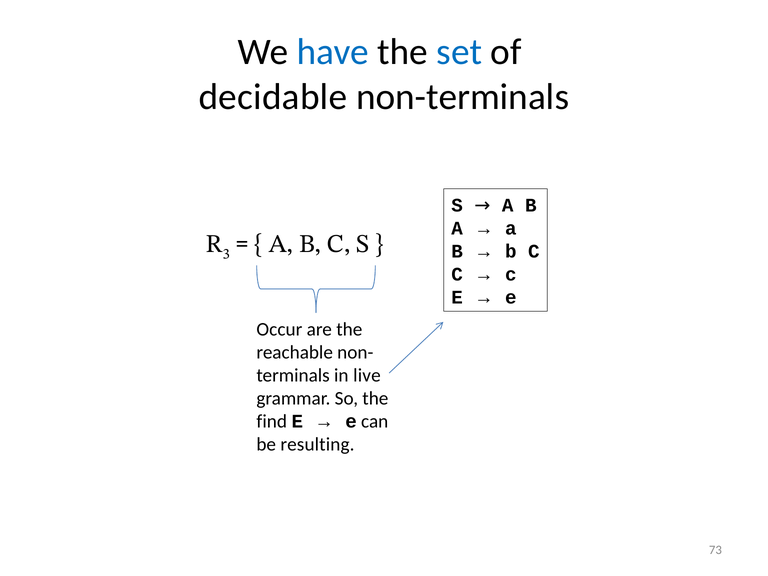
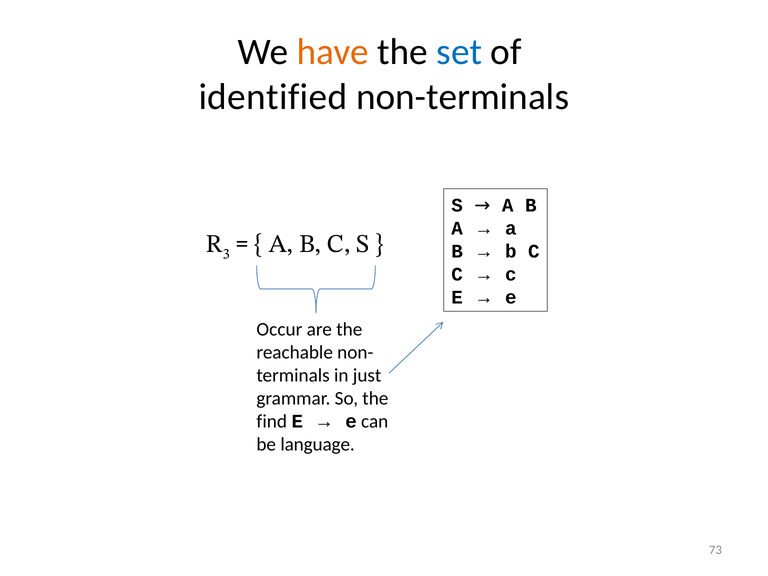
have colour: blue -> orange
decidable: decidable -> identified
live: live -> just
resulting: resulting -> language
